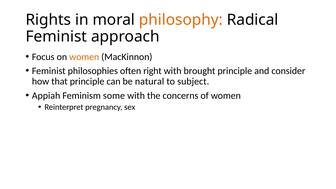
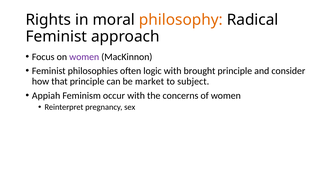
women at (84, 57) colour: orange -> purple
right: right -> logic
natural: natural -> market
some: some -> occur
